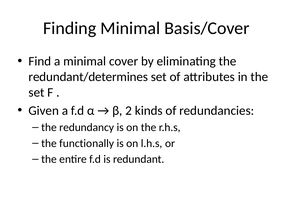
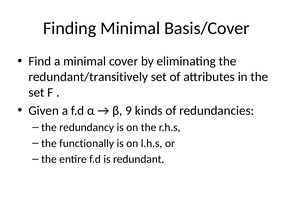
redundant/determines: redundant/determines -> redundant/transitively
2: 2 -> 9
